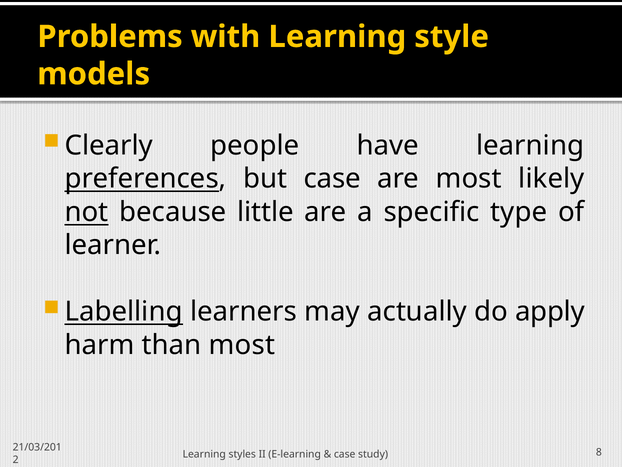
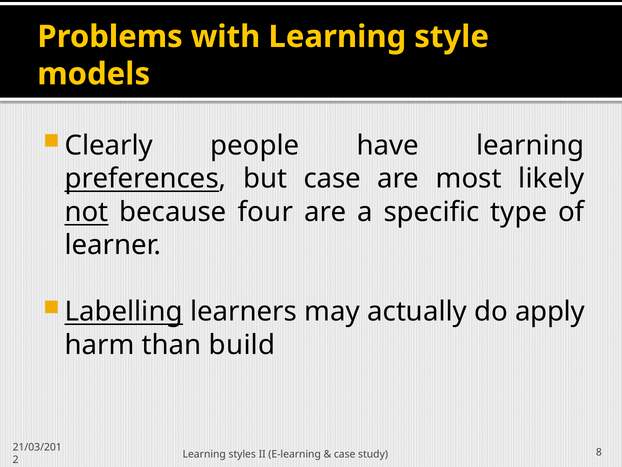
little: little -> four
than most: most -> build
